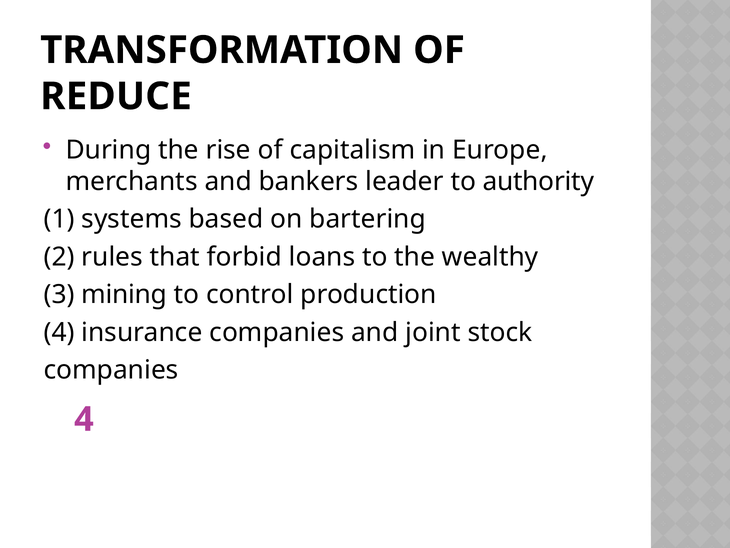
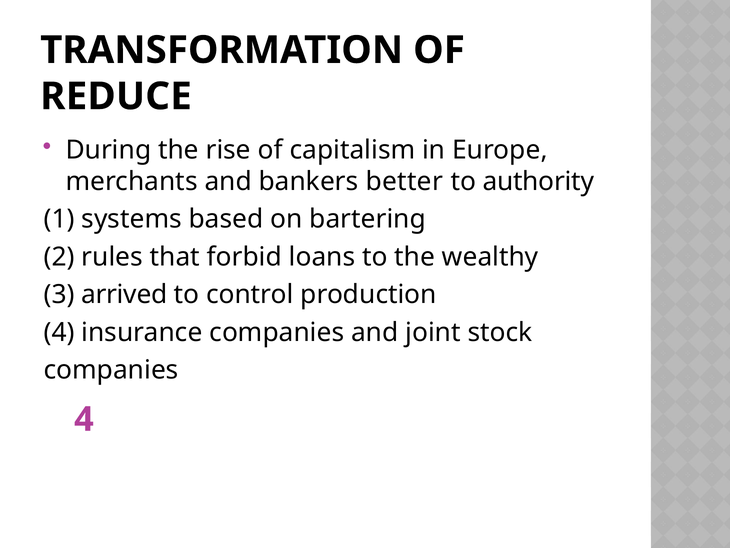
leader: leader -> better
mining: mining -> arrived
